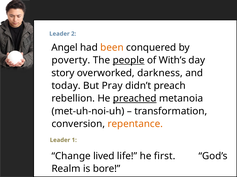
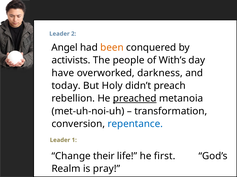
poverty: poverty -> activists
people underline: present -> none
story: story -> have
Pray: Pray -> Holy
repentance colour: orange -> blue
lived: lived -> their
bore: bore -> pray
